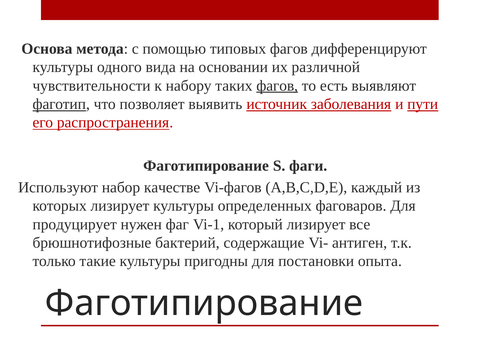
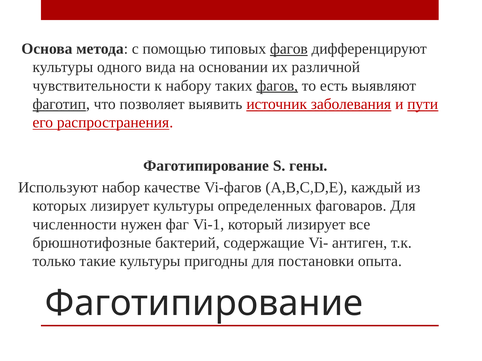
фагов at (289, 49) underline: none -> present
фаги: фаги -> гены
продуцирует: продуцирует -> численности
